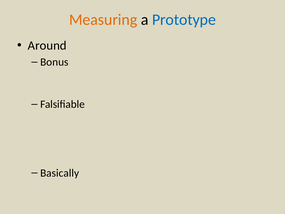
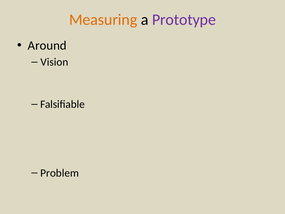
Prototype colour: blue -> purple
Bonus: Bonus -> Vision
Basically: Basically -> Problem
